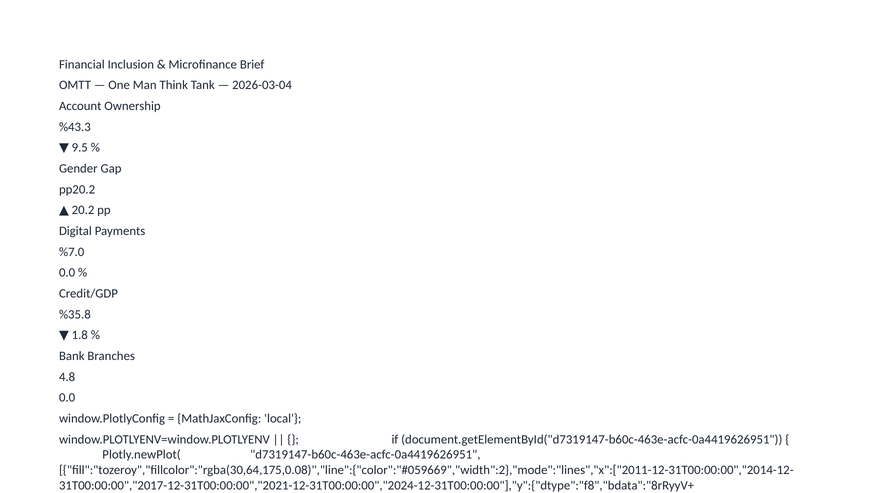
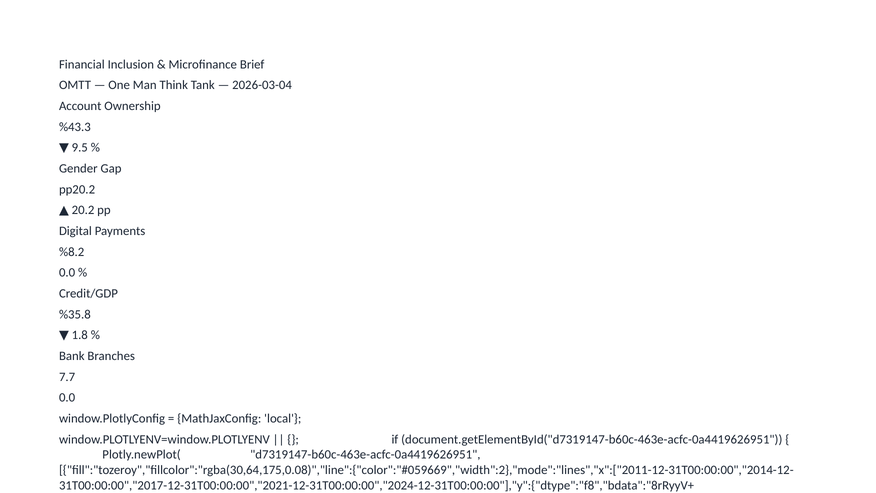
%7.0: %7.0 -> %8.2
4.8: 4.8 -> 7.7
